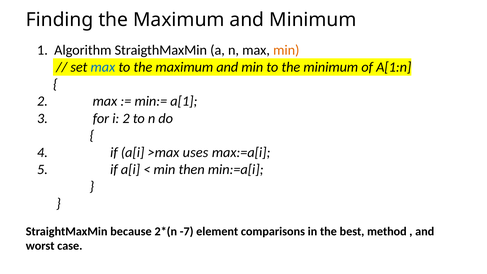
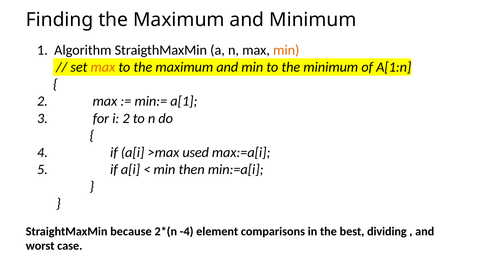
max at (103, 67) colour: blue -> orange
uses: uses -> used
-7: -7 -> -4
method: method -> dividing
